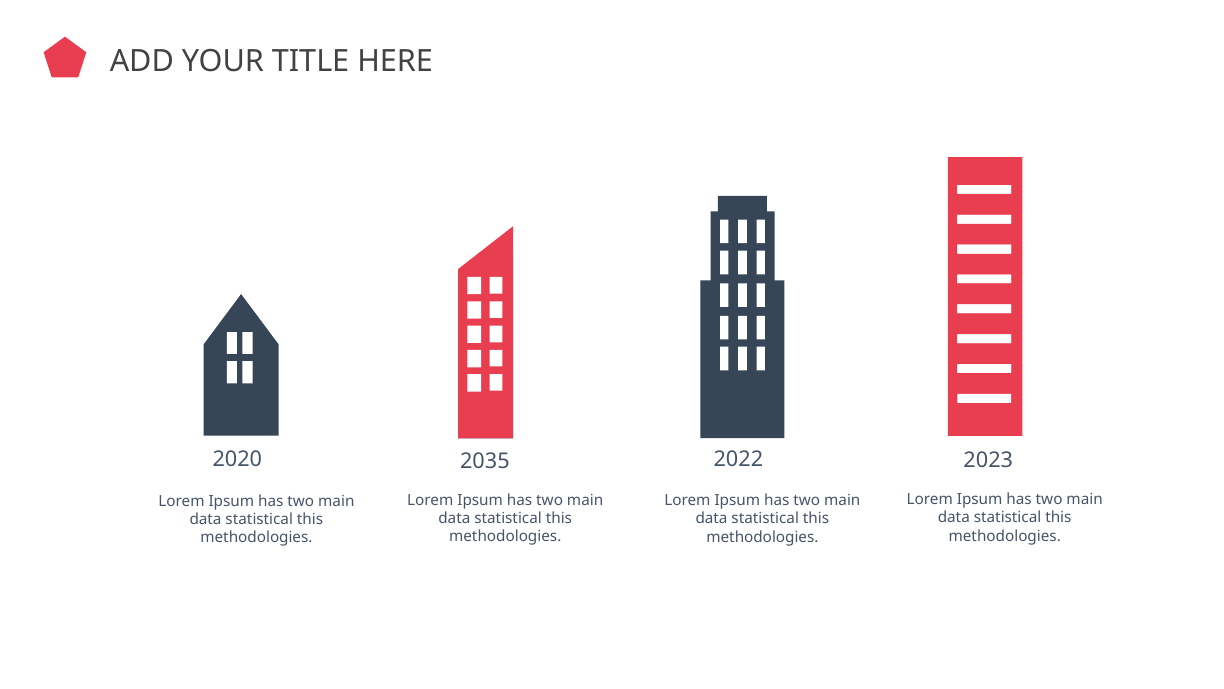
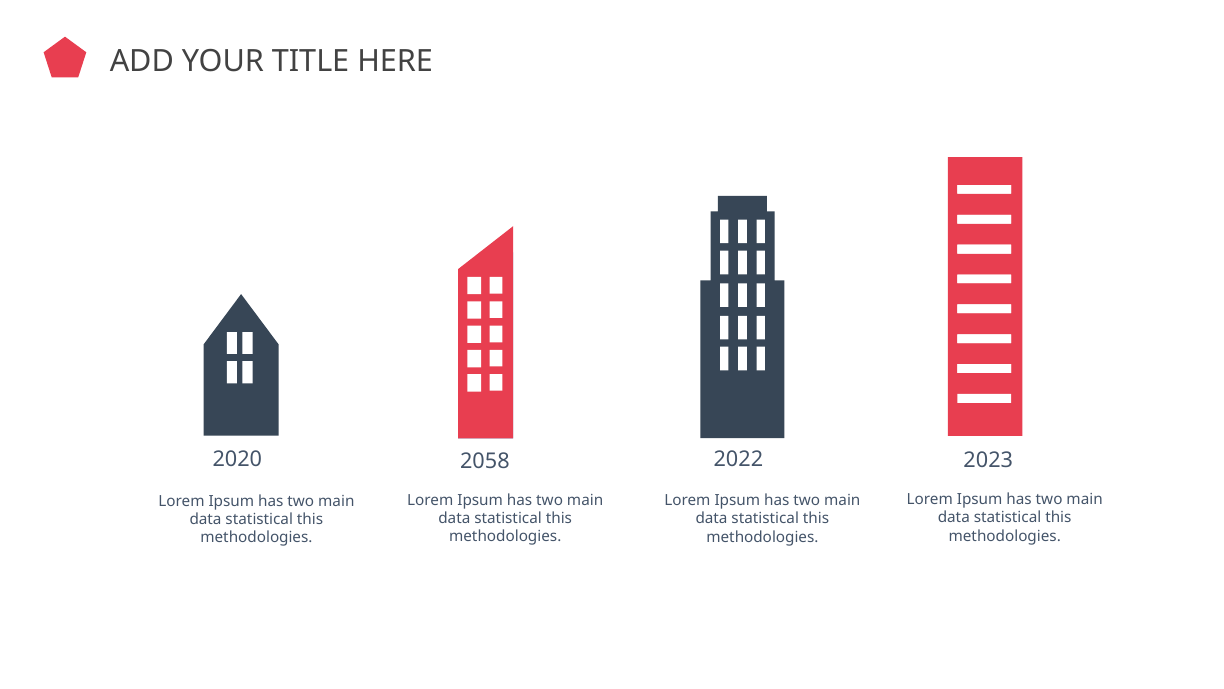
2035: 2035 -> 2058
